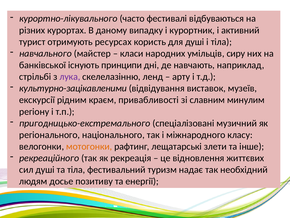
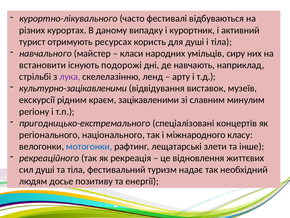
банківської: банківської -> встановити
принципи: принципи -> подорожі
привабливості: привабливості -> зацікавленими
музичний: музичний -> концертів
мотогонки colour: orange -> blue
